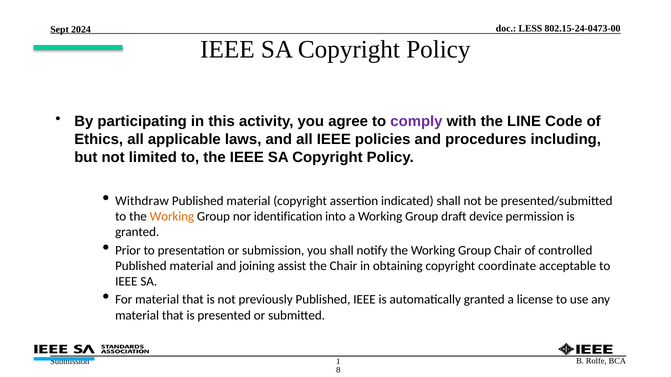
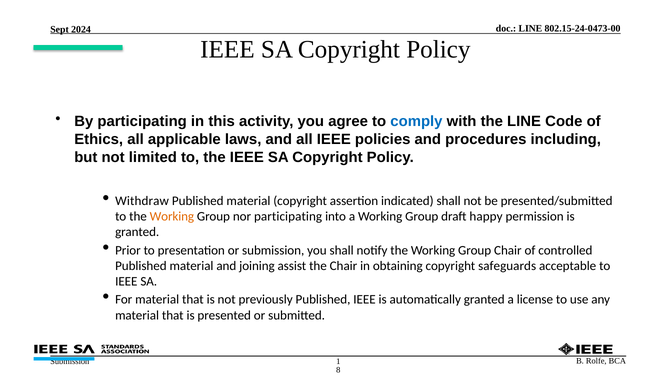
LESS at (530, 28): LESS -> LINE
comply colour: purple -> blue
nor identification: identification -> participating
device: device -> happy
coordinate: coordinate -> safeguards
